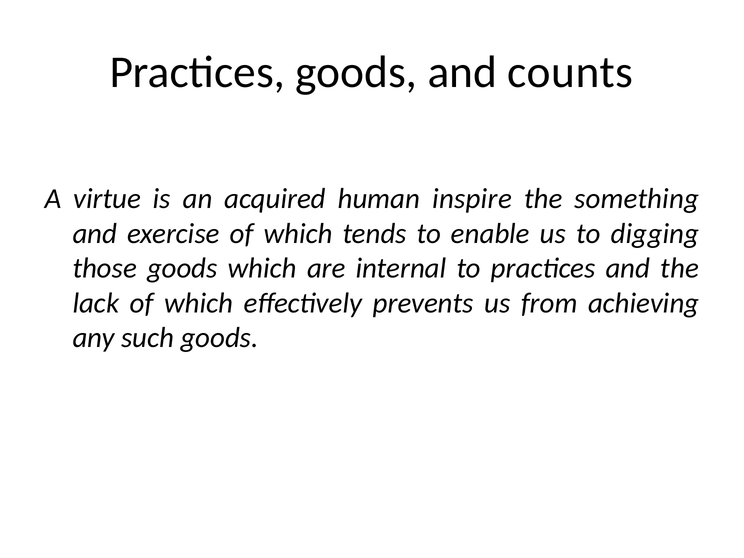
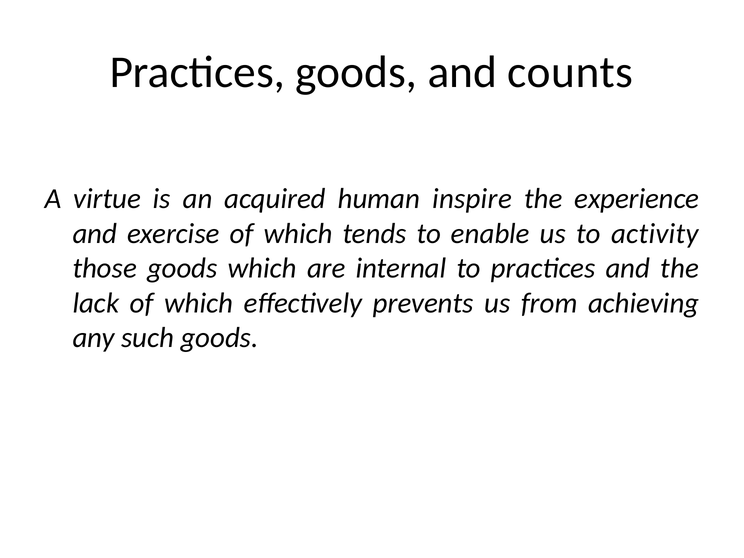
something: something -> experience
digging: digging -> activity
